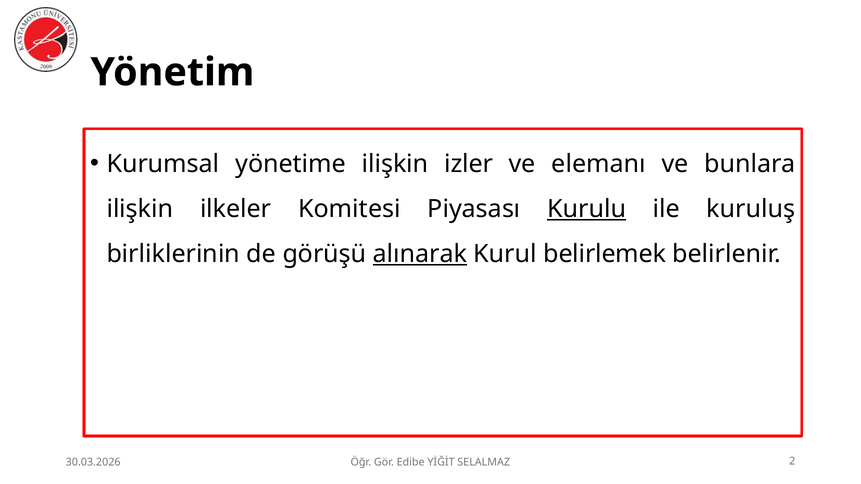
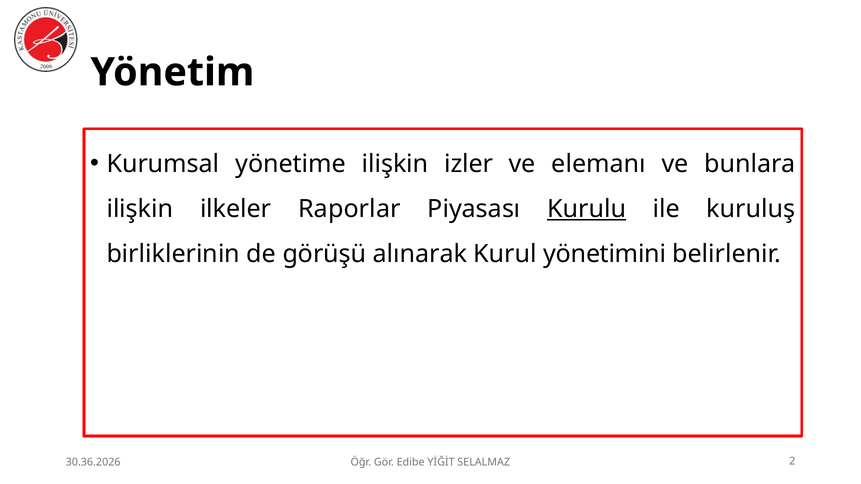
Komitesi: Komitesi -> Raporlar
alınarak underline: present -> none
belirlemek: belirlemek -> yönetimini
30.03.2026: 30.03.2026 -> 30.36.2026
